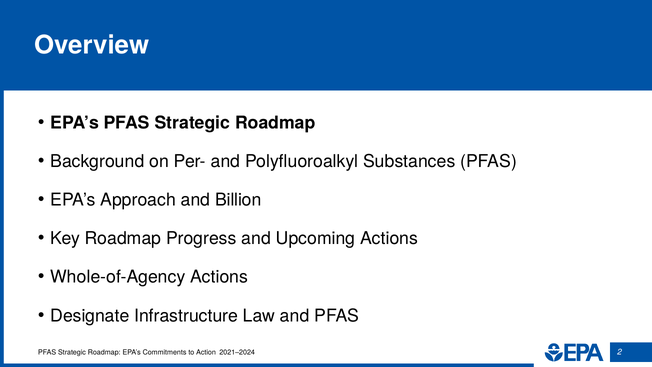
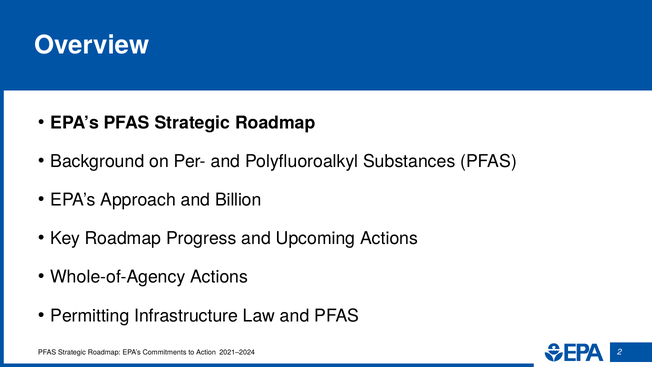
Designate: Designate -> Permitting
